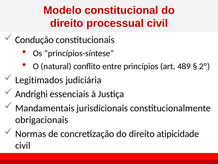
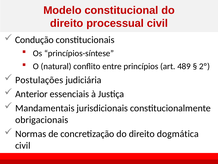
Legitimados: Legitimados -> Postulações
Andrighi: Andrighi -> Anterior
atipicidade: atipicidade -> dogmática
